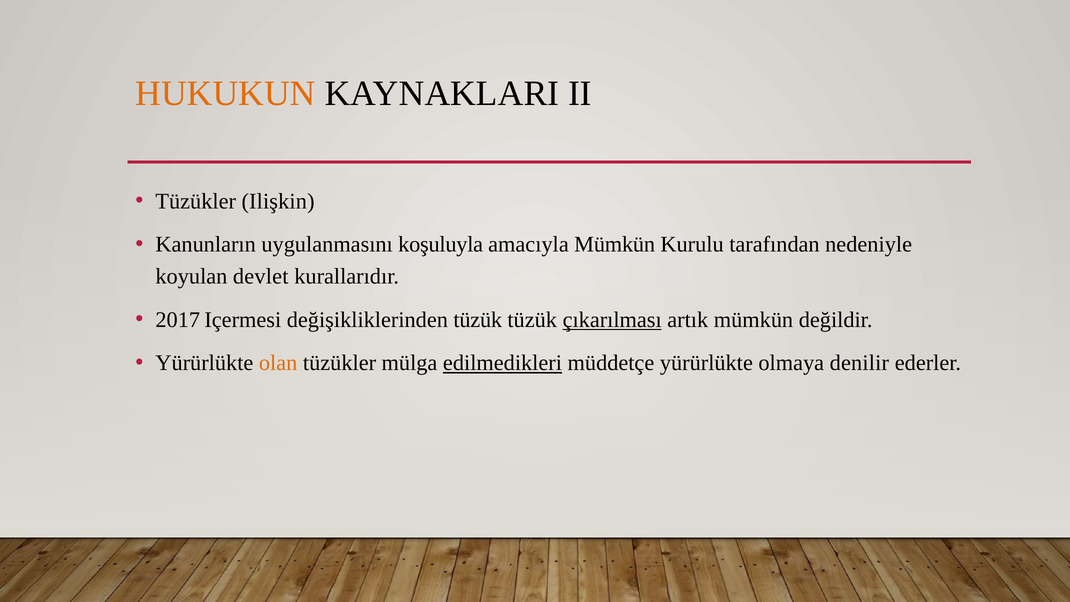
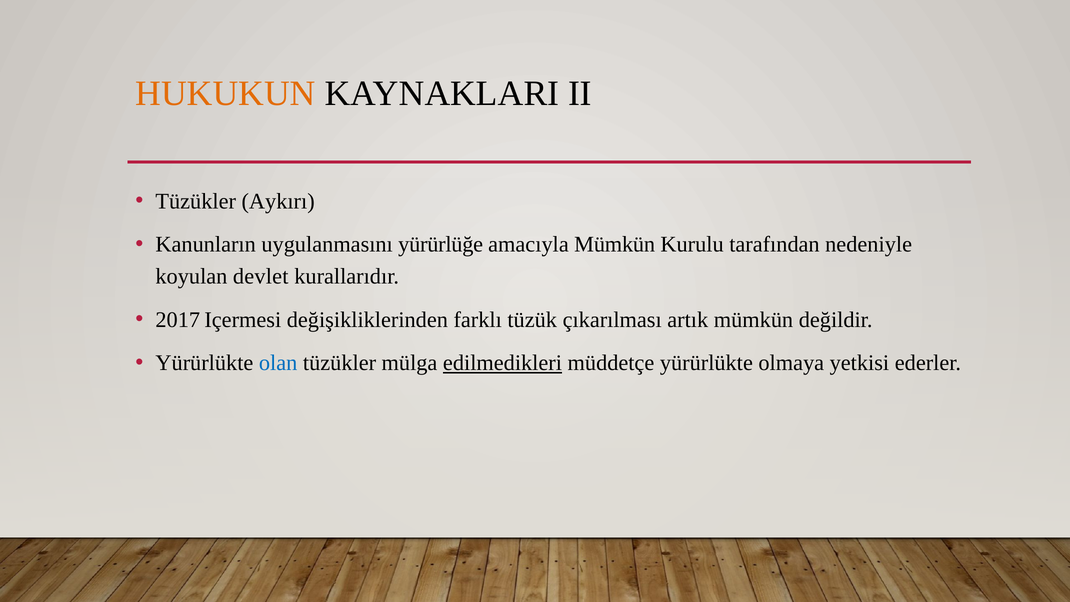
Ilişkin: Ilişkin -> Aykırı
koşuluyla: koşuluyla -> yürürlüğe
değişikliklerinden tüzük: tüzük -> farklı
çıkarılması underline: present -> none
olan colour: orange -> blue
denilir: denilir -> yetkisi
